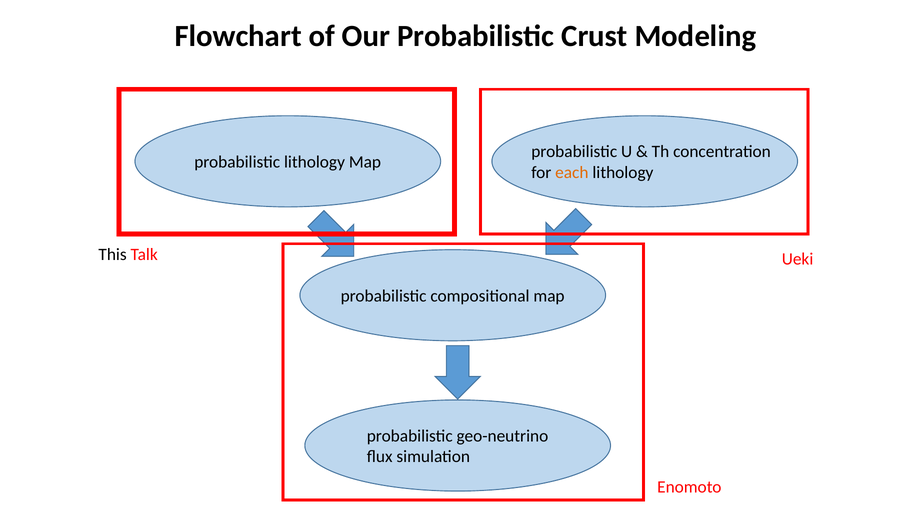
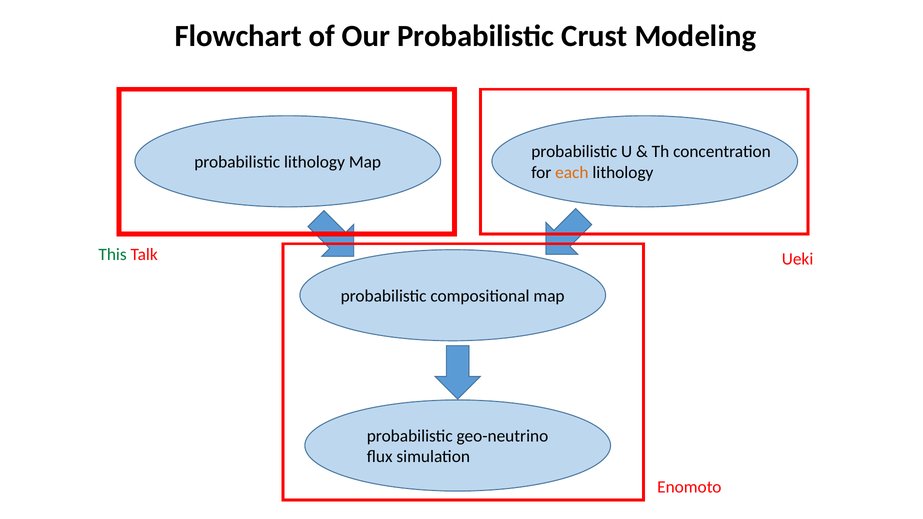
This colour: black -> green
